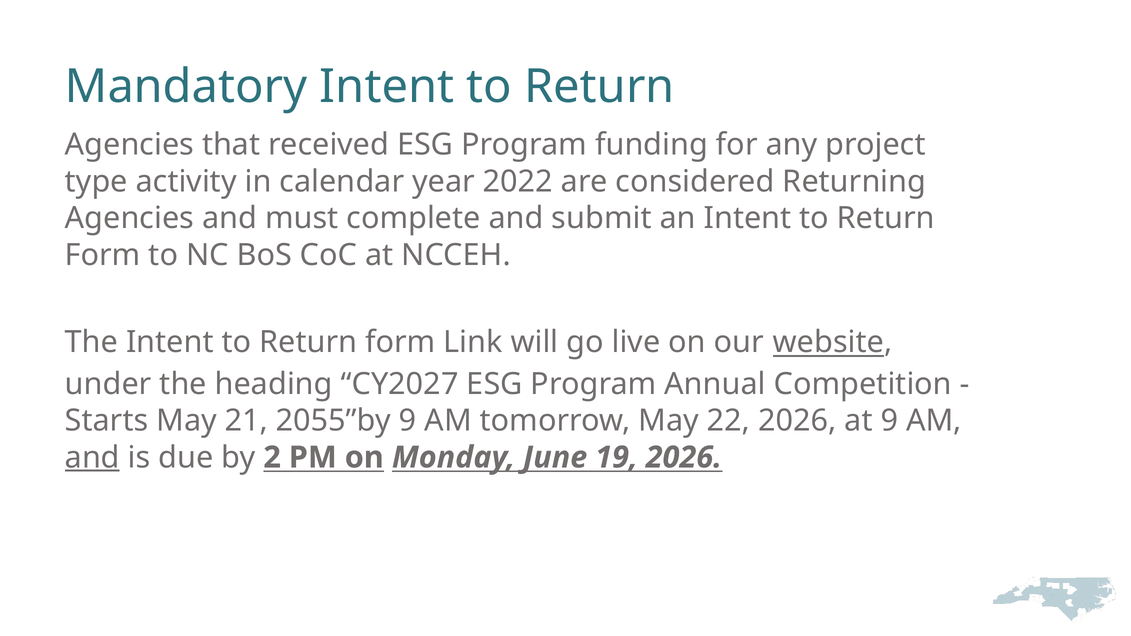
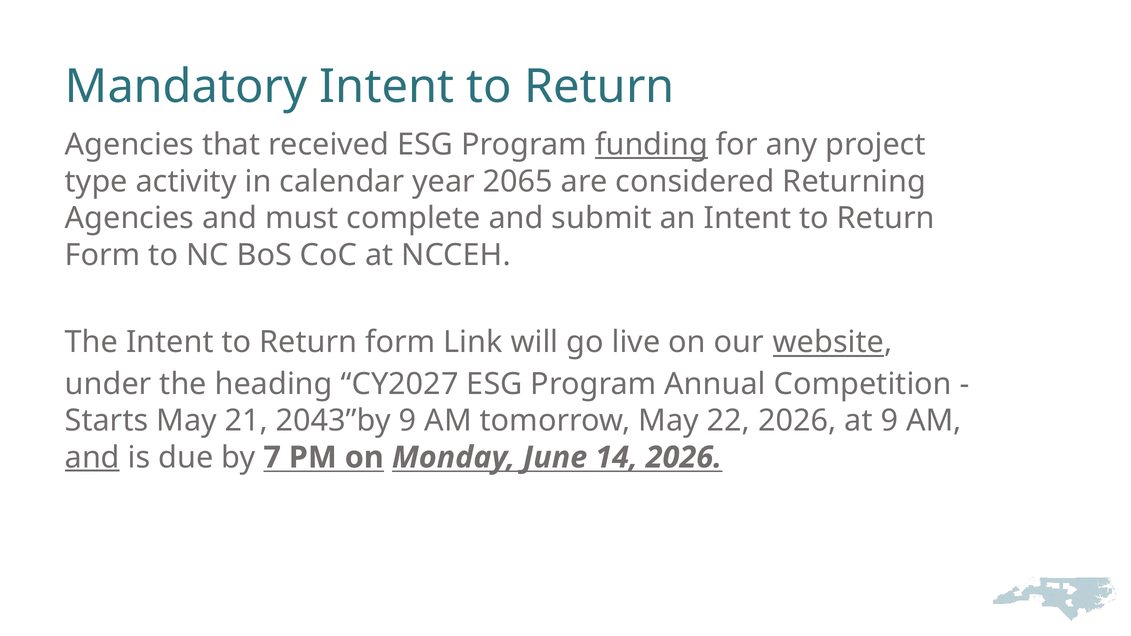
funding underline: none -> present
2022: 2022 -> 2065
2055”by: 2055”by -> 2043”by
2: 2 -> 7
19: 19 -> 14
